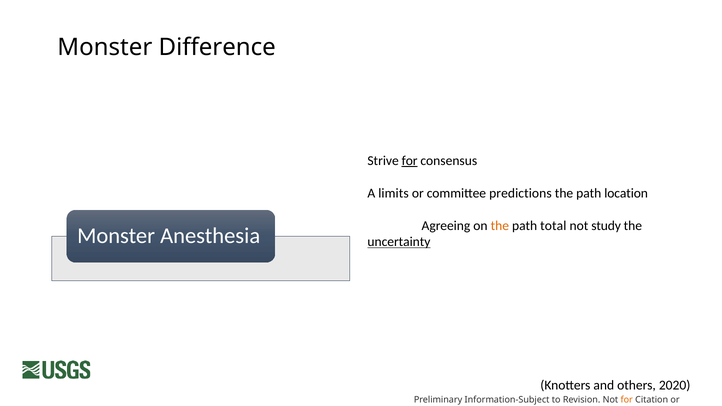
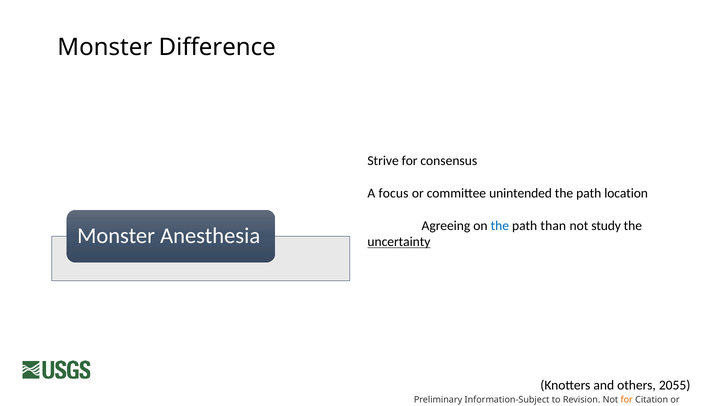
for at (410, 161) underline: present -> none
limits: limits -> focus
predictions: predictions -> unintended
the at (500, 226) colour: orange -> blue
total: total -> than
2020: 2020 -> 2055
